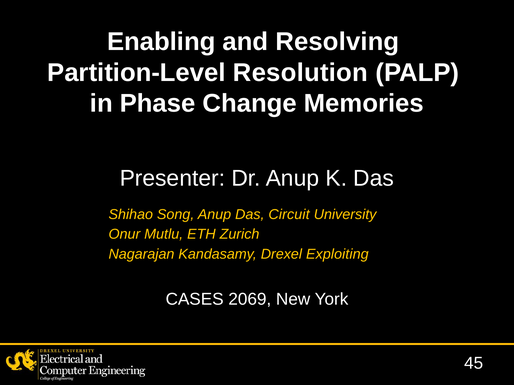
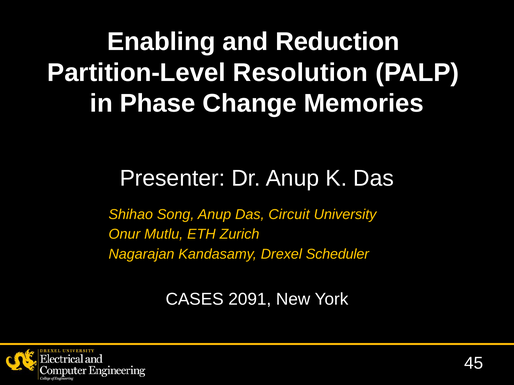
Resolving: Resolving -> Reduction
Exploiting: Exploiting -> Scheduler
2069: 2069 -> 2091
